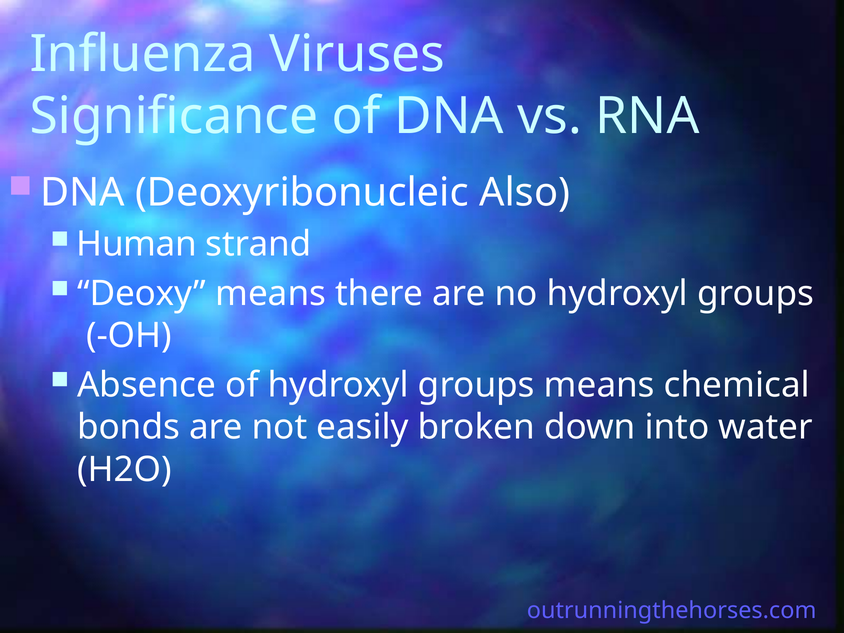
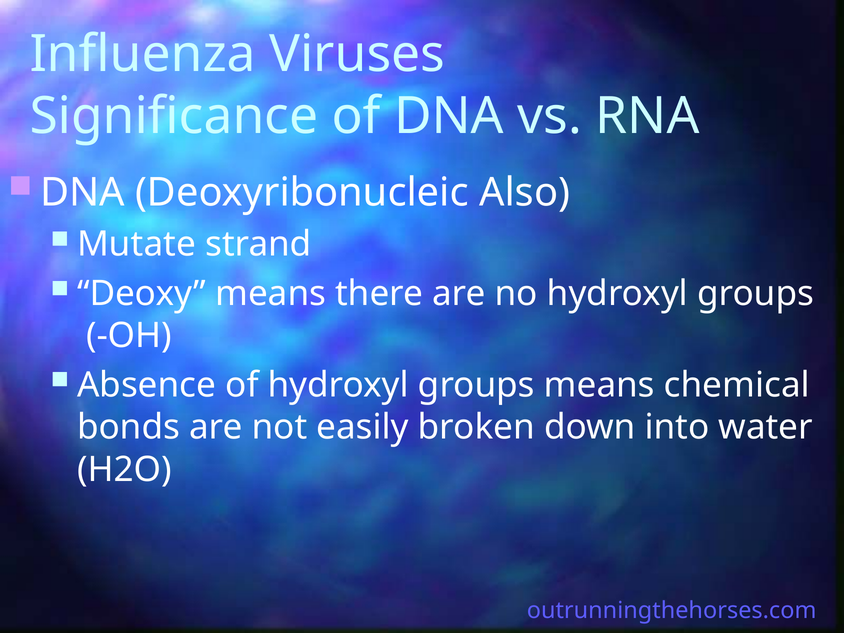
Human: Human -> Mutate
